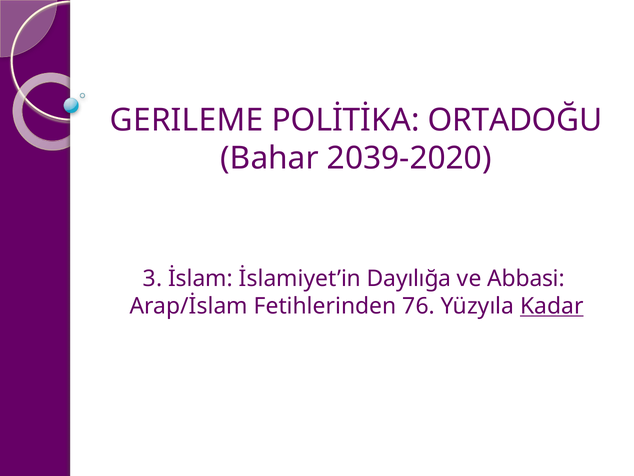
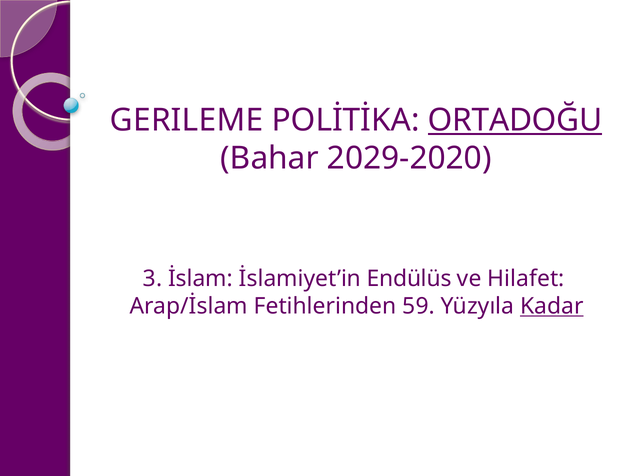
ORTADOĞU underline: none -> present
2039-2020: 2039-2020 -> 2029-2020
Dayılığa: Dayılığa -> Endülüs
Abbasi: Abbasi -> Hilafet
76: 76 -> 59
